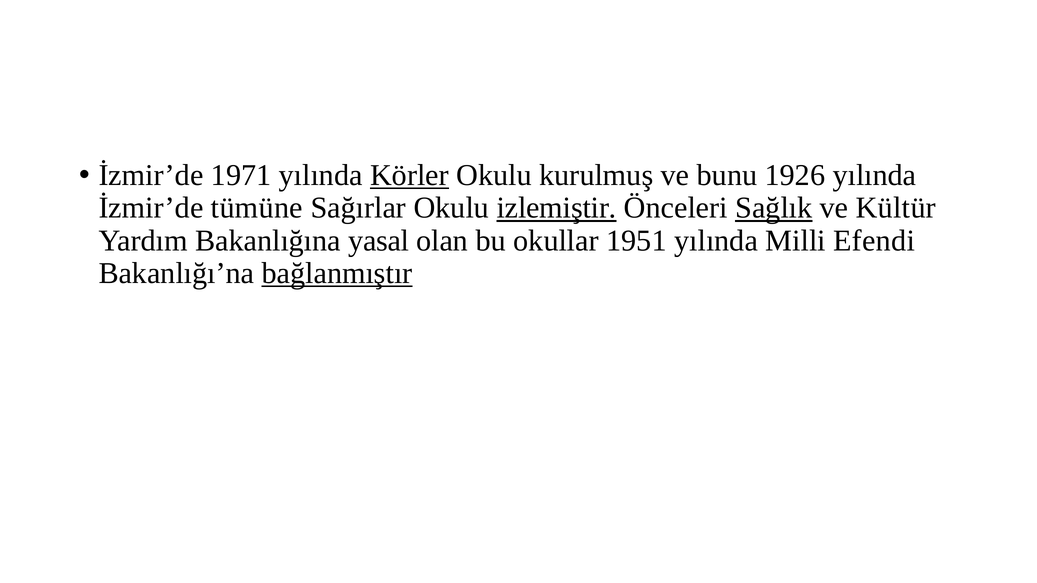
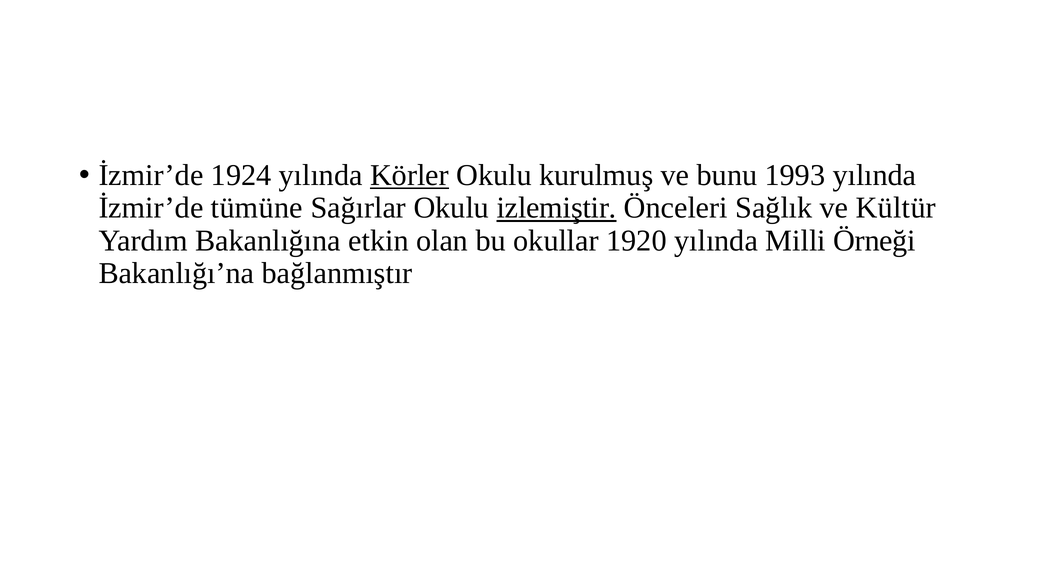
1971: 1971 -> 1924
1926: 1926 -> 1993
Sağlık underline: present -> none
yasal: yasal -> etkin
1951: 1951 -> 1920
Efendi: Efendi -> Örneği
bağlanmıştır underline: present -> none
